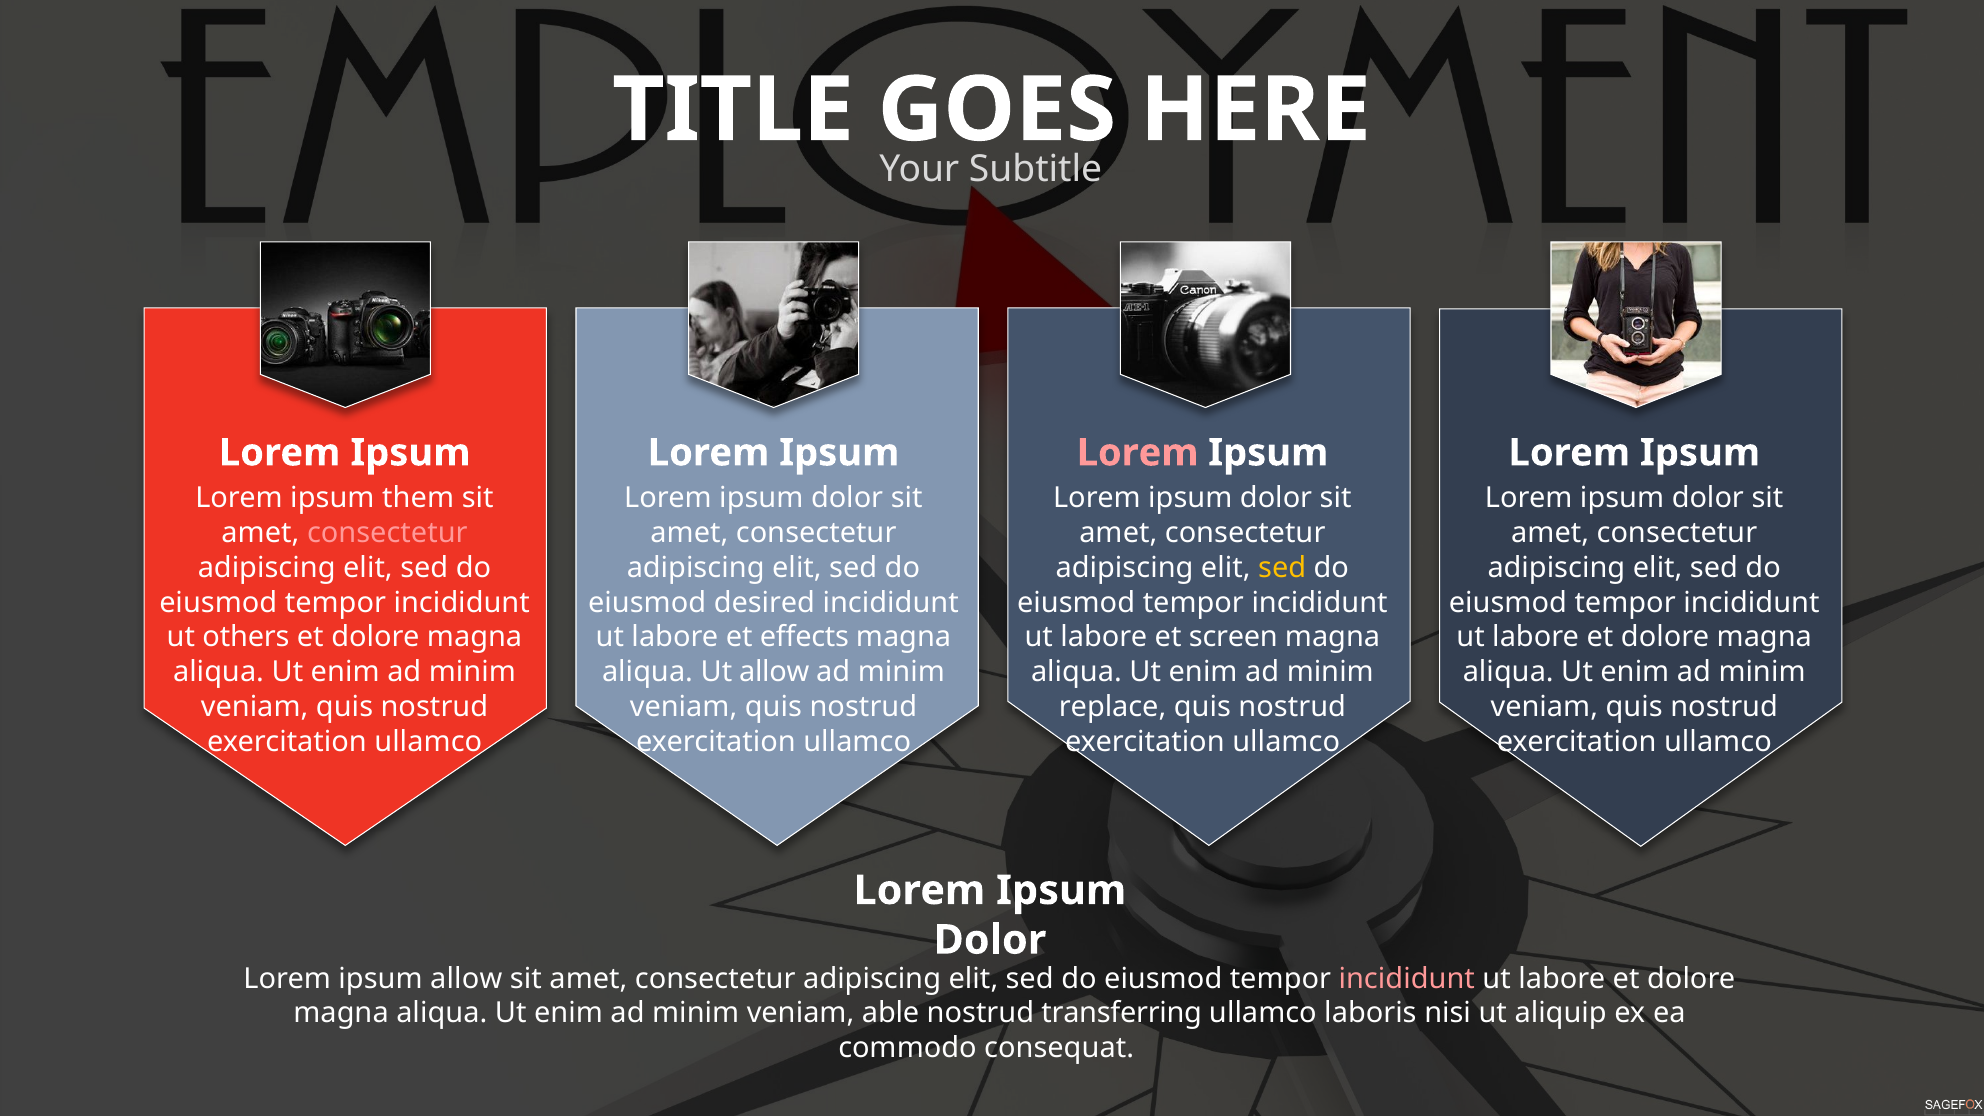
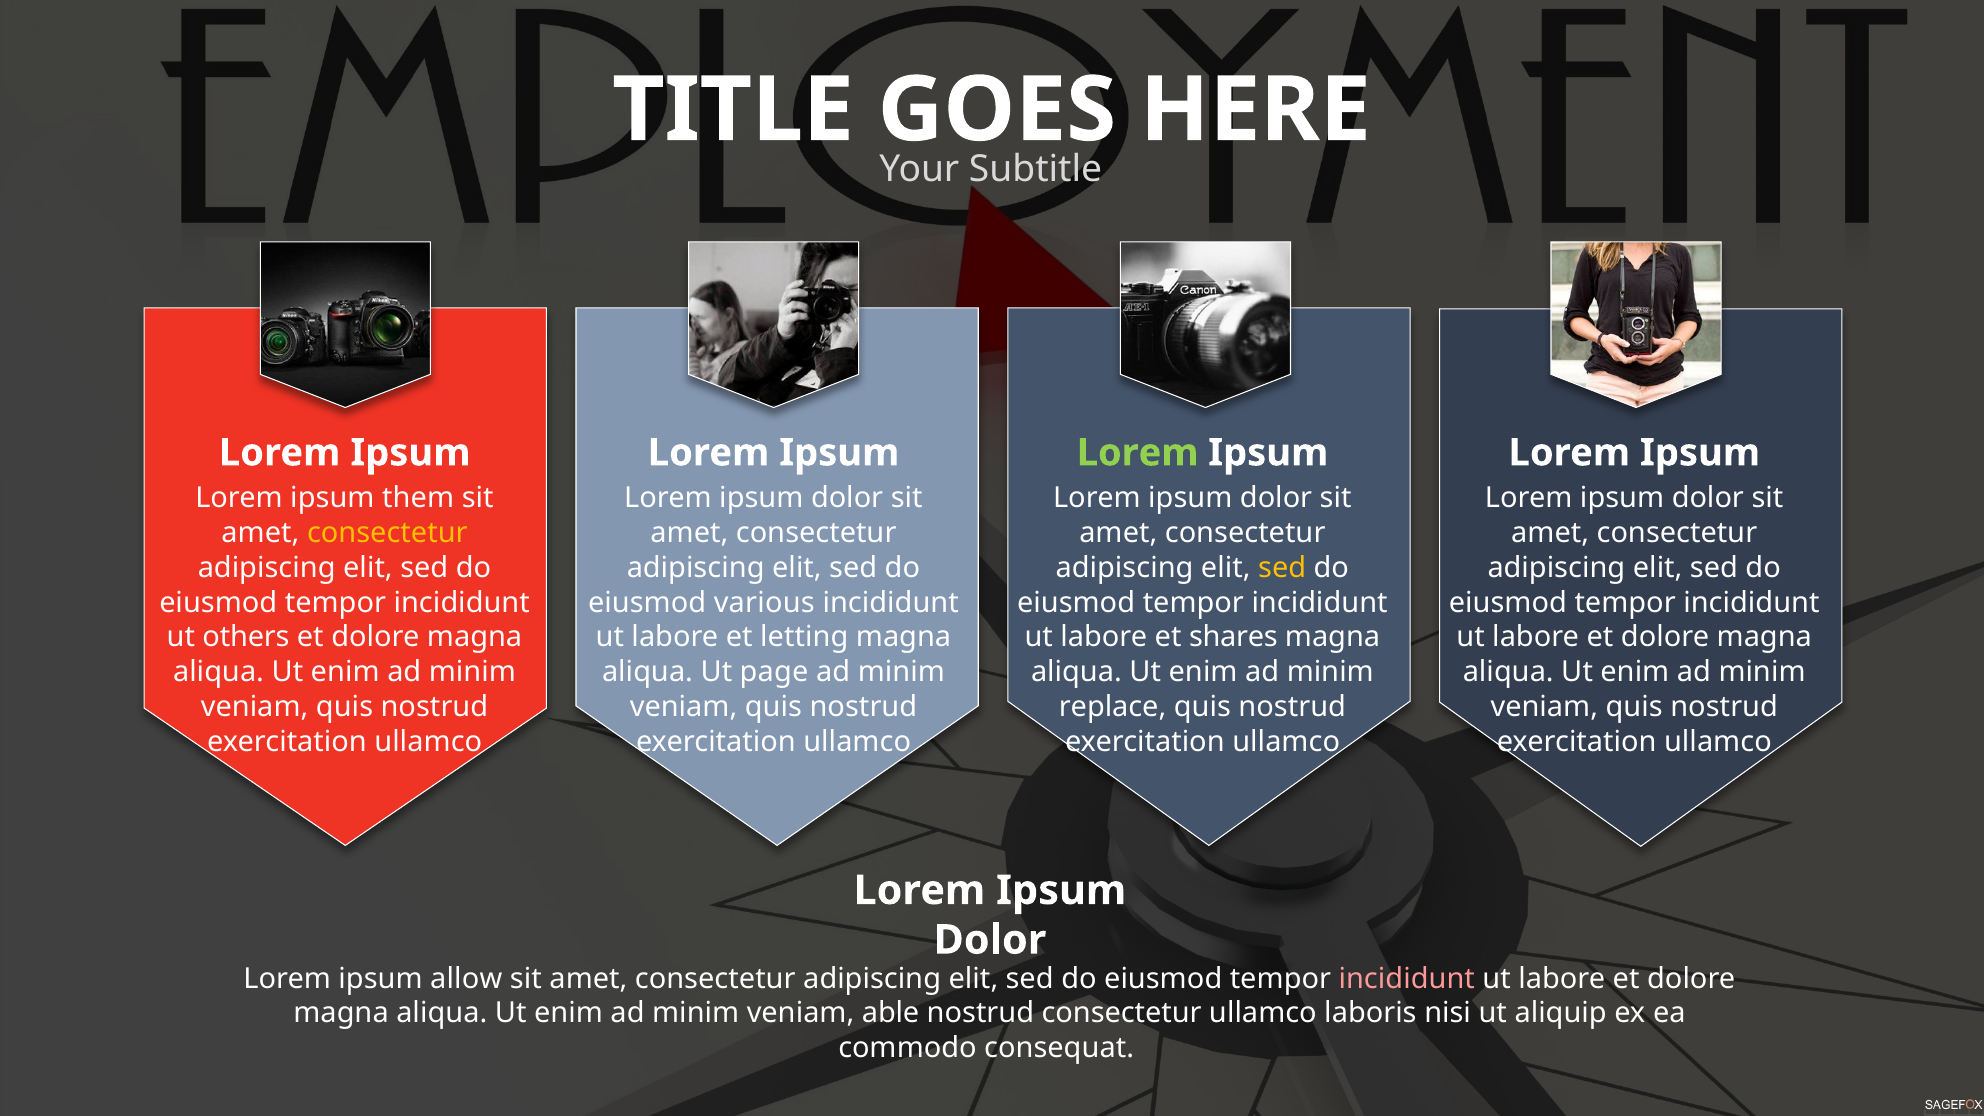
Lorem at (1138, 453) colour: pink -> light green
consectetur at (387, 533) colour: pink -> yellow
desired: desired -> various
effects: effects -> letting
screen: screen -> shares
Ut allow: allow -> page
nostrud transferring: transferring -> consectetur
